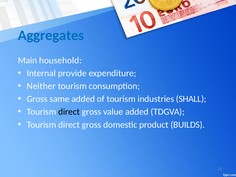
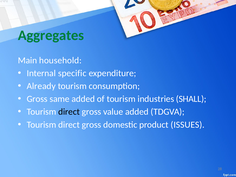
Aggregates colour: blue -> green
provide: provide -> specific
Neither: Neither -> Already
BUILDS: BUILDS -> ISSUES
